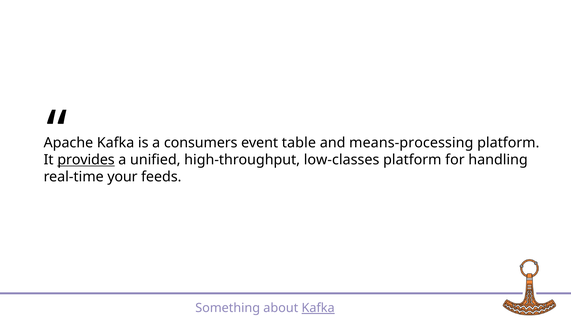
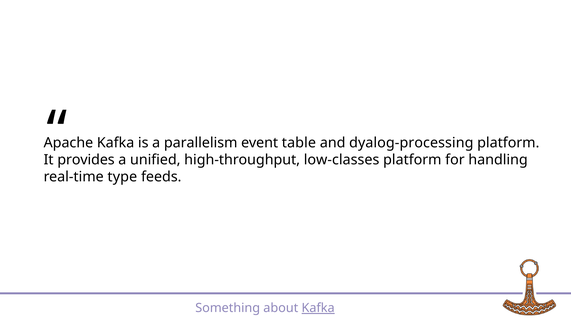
consumers: consumers -> parallelism
means-processing: means-processing -> dyalog-processing
provides underline: present -> none
your: your -> type
